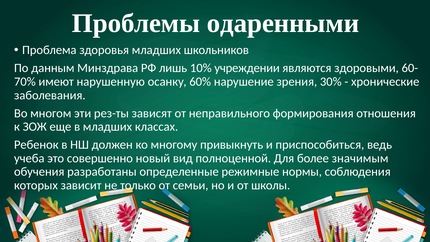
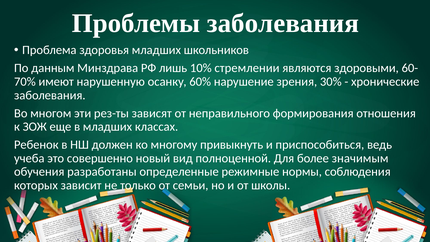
Проблемы одаренными: одаренными -> заболевания
учреждении: учреждении -> стремлении
